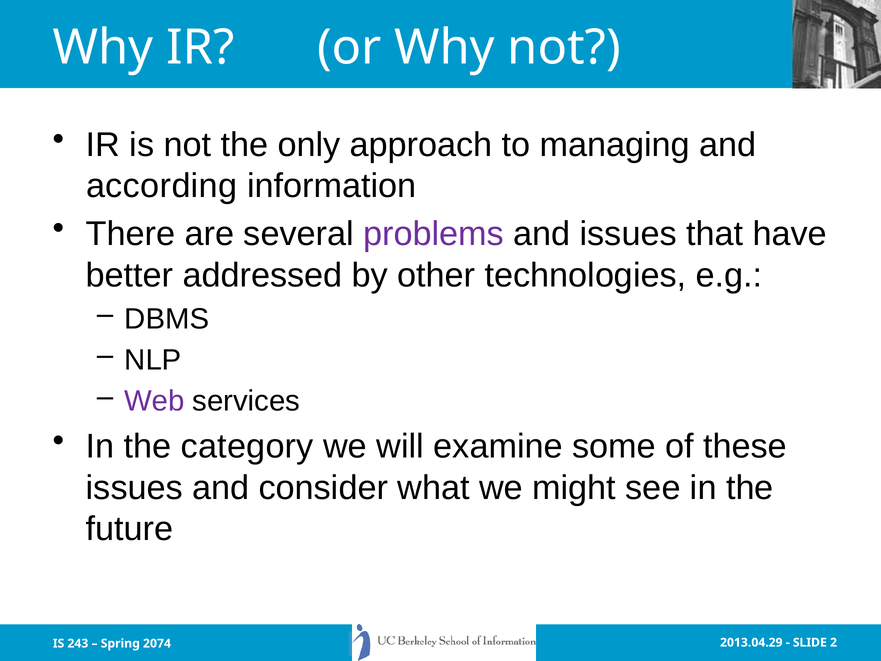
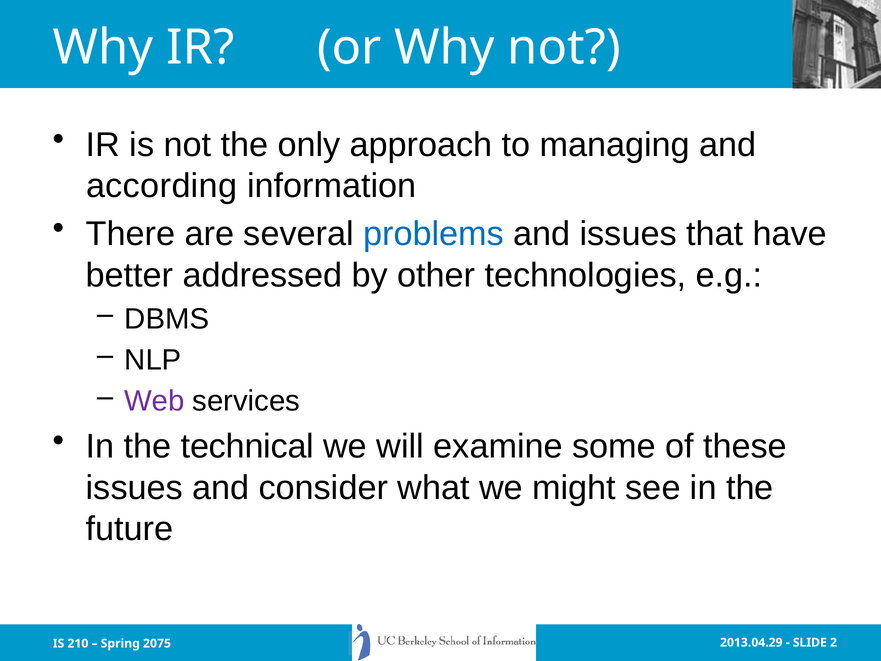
problems colour: purple -> blue
category: category -> technical
243: 243 -> 210
2074: 2074 -> 2075
